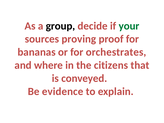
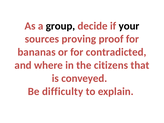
your colour: green -> black
orchestrates: orchestrates -> contradicted
evidence: evidence -> difficulty
